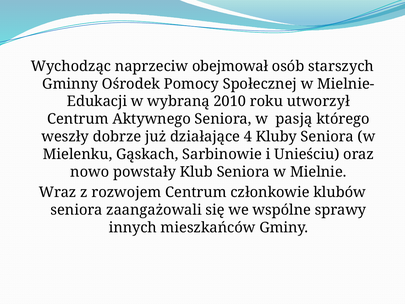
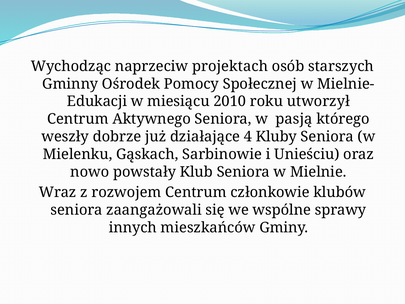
obejmował: obejmował -> projektach
wybraną: wybraną -> miesiącu
